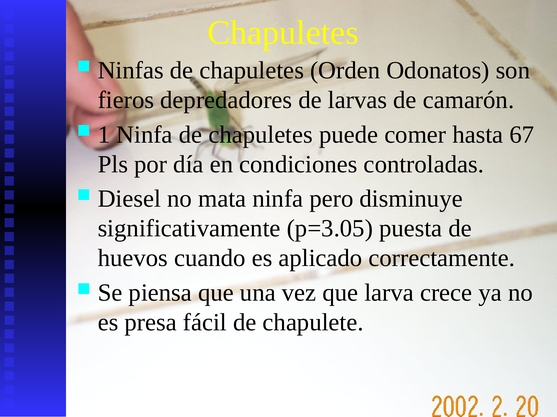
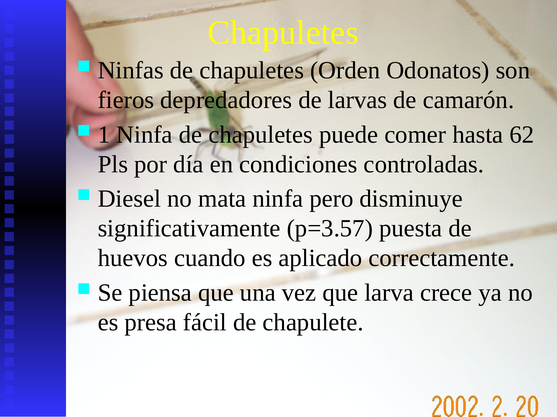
67: 67 -> 62
p=3.05: p=3.05 -> p=3.57
